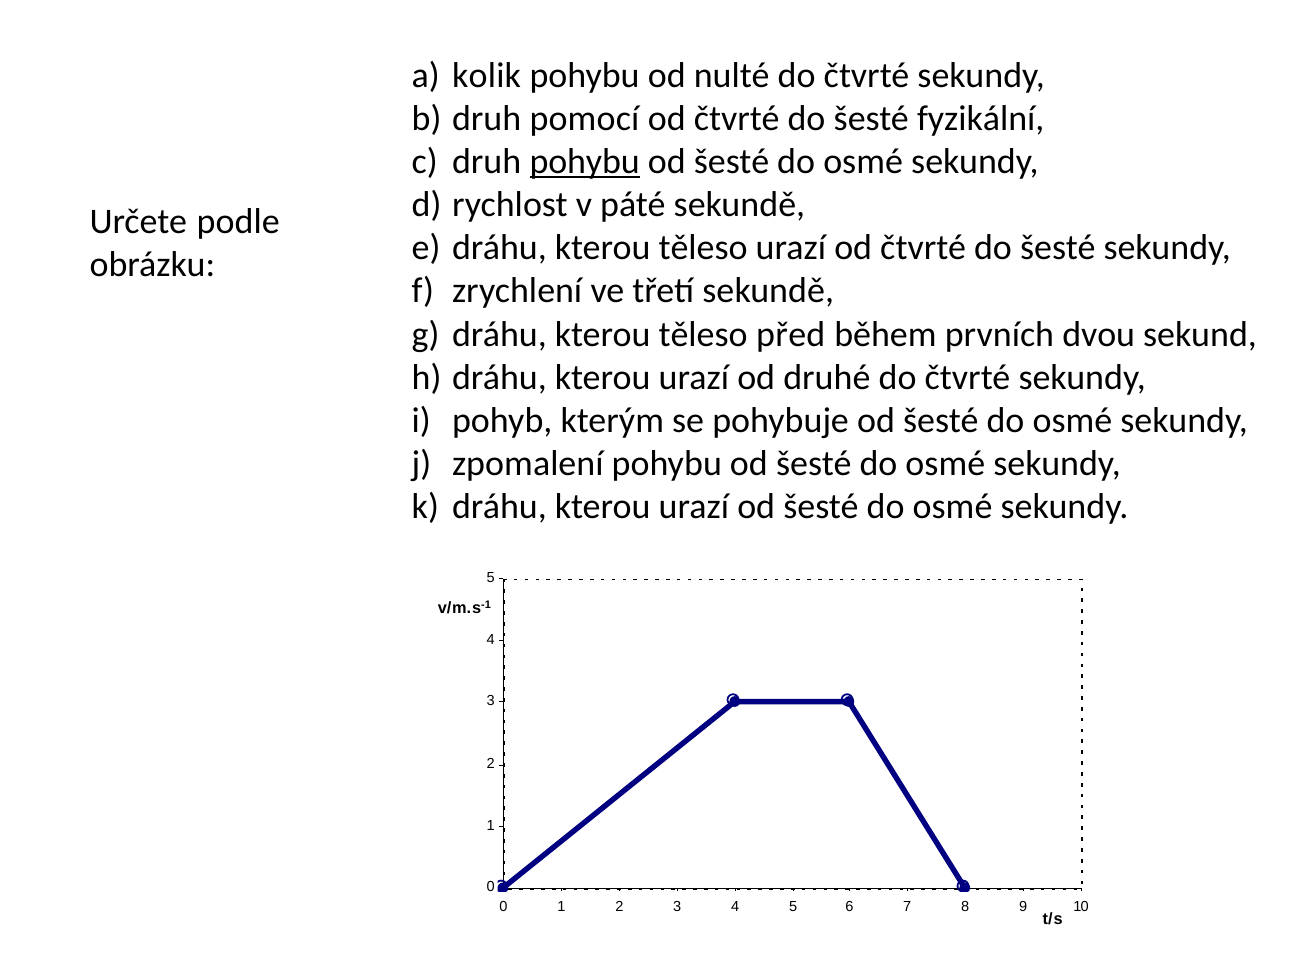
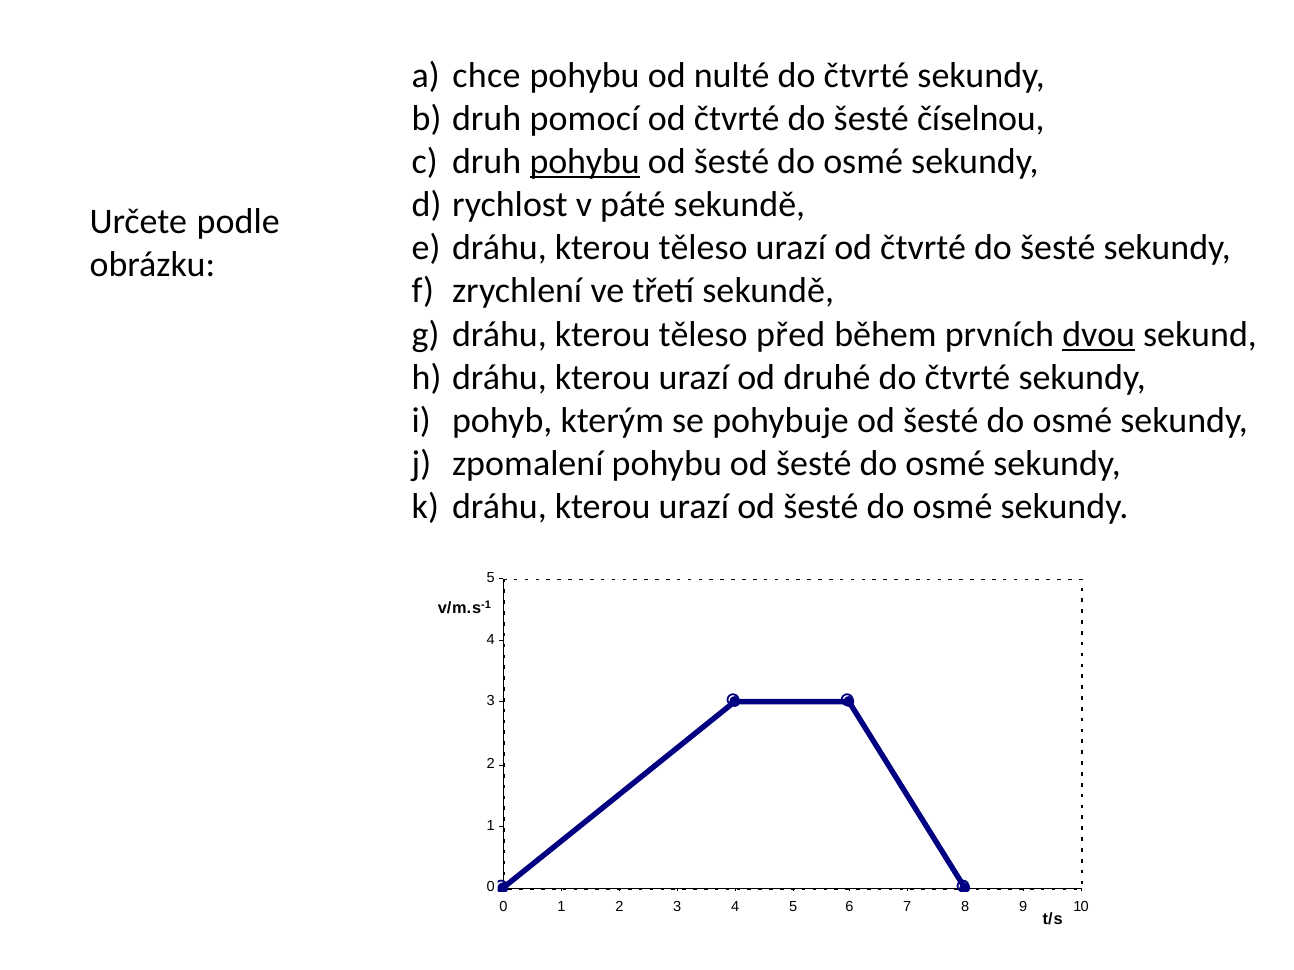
kolik: kolik -> chce
fyzikální: fyzikální -> číselnou
dvou underline: none -> present
